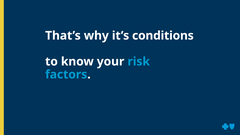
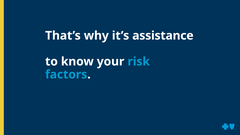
conditions: conditions -> assistance
